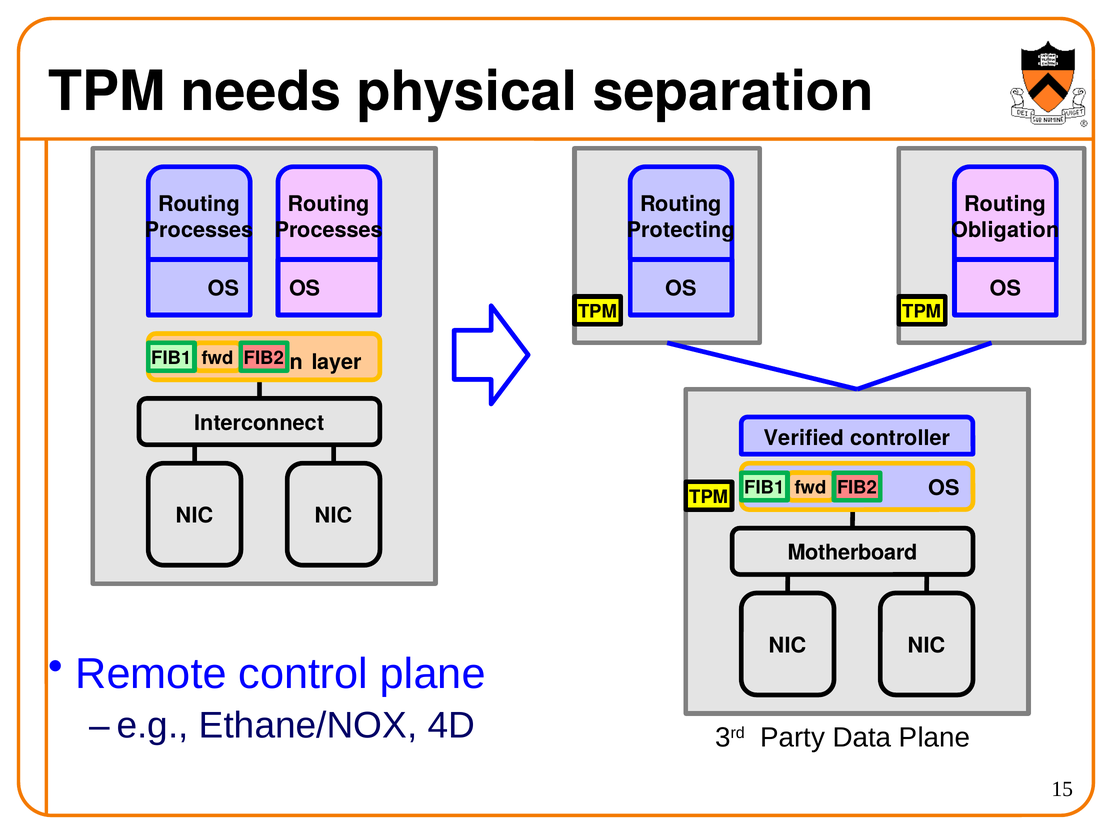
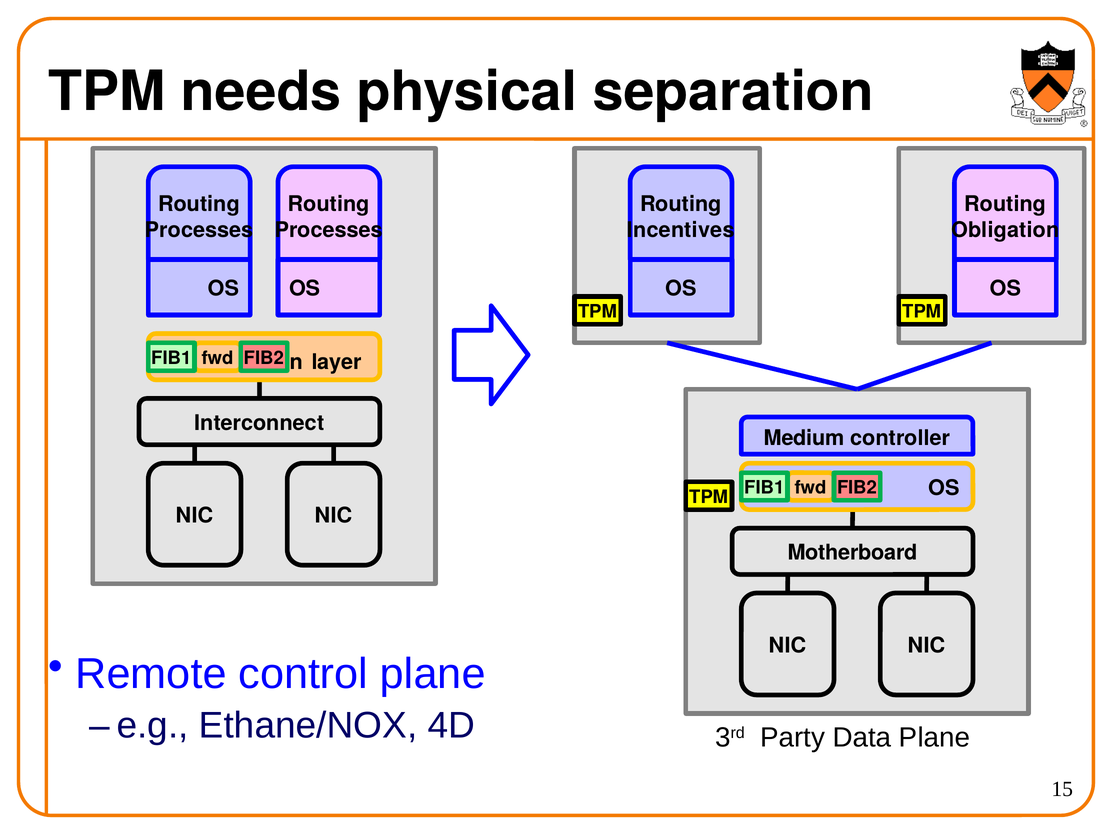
Protecting: Protecting -> Incentives
Verified: Verified -> Medium
